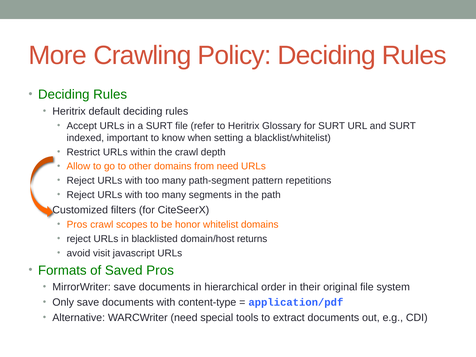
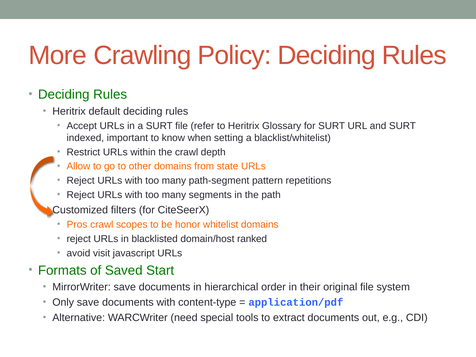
from need: need -> state
returns: returns -> ranked
Saved Pros: Pros -> Start
